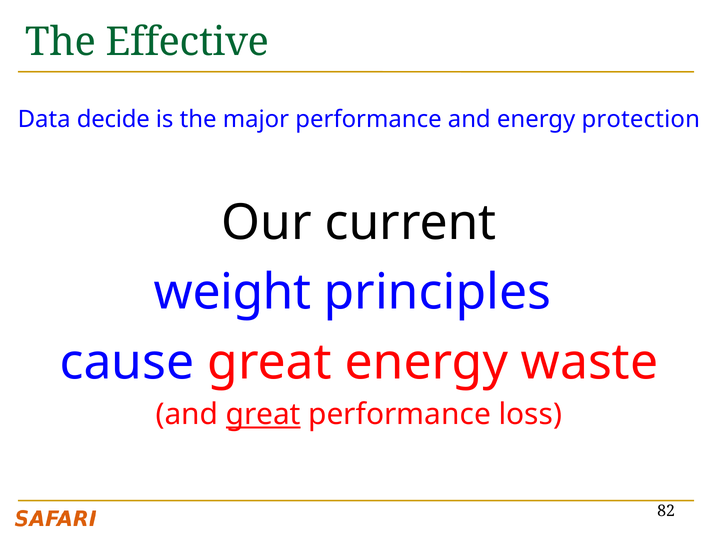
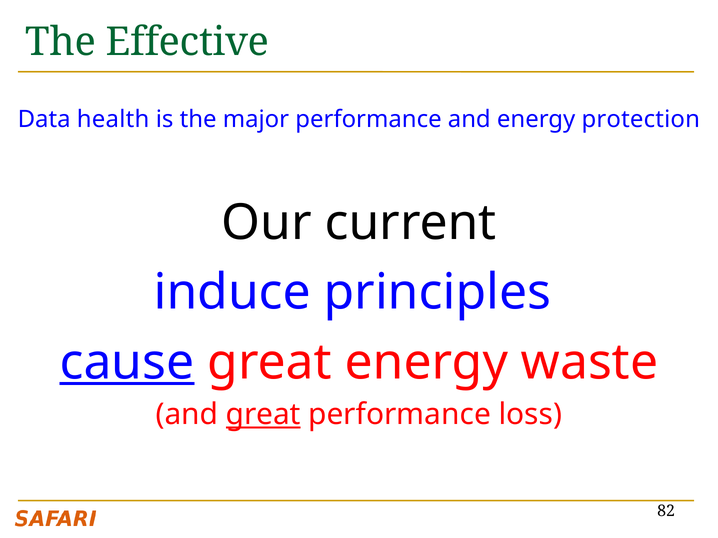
decide: decide -> health
weight: weight -> induce
cause underline: none -> present
